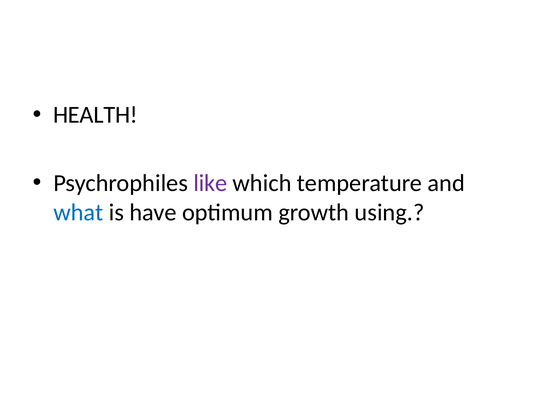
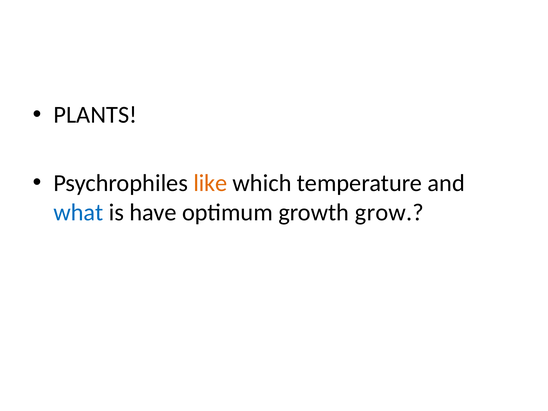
HEALTH: HEALTH -> PLANTS
like colour: purple -> orange
using: using -> grow
